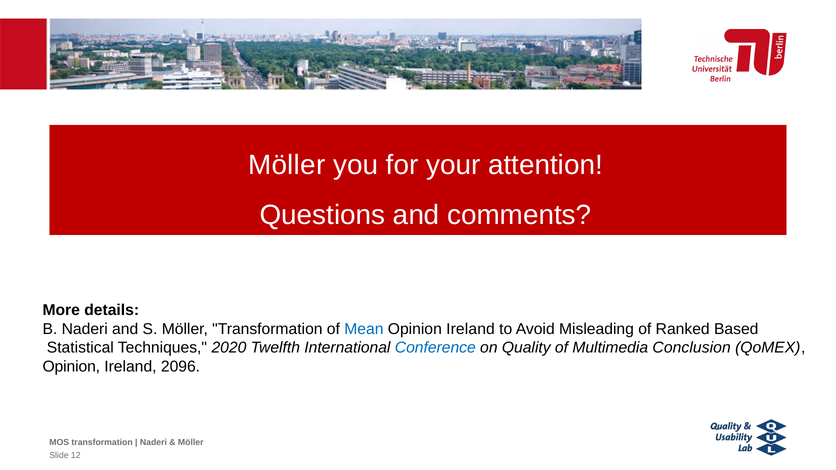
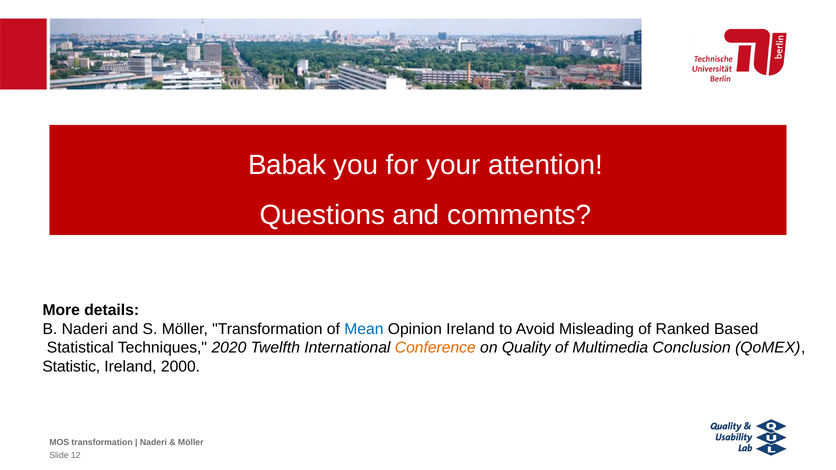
Möller at (287, 165): Möller -> Babak
Conference colour: blue -> orange
Opinion at (71, 367): Opinion -> Statistic
2096: 2096 -> 2000
